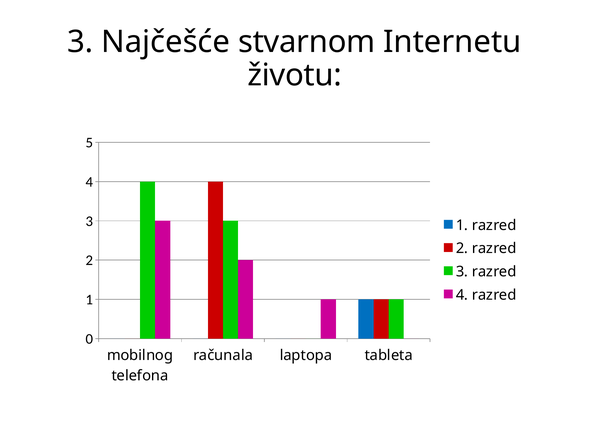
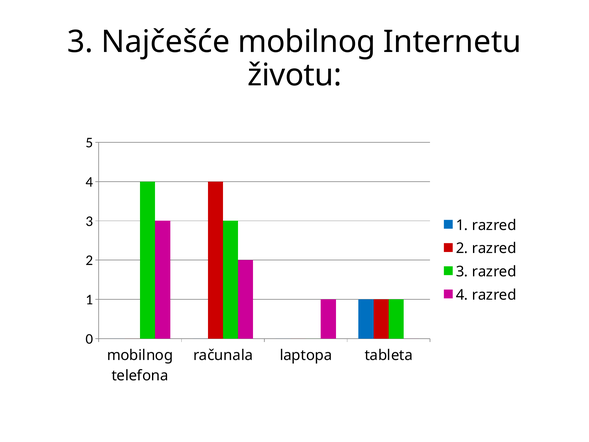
Najčešće stvarnom: stvarnom -> mobilnog
